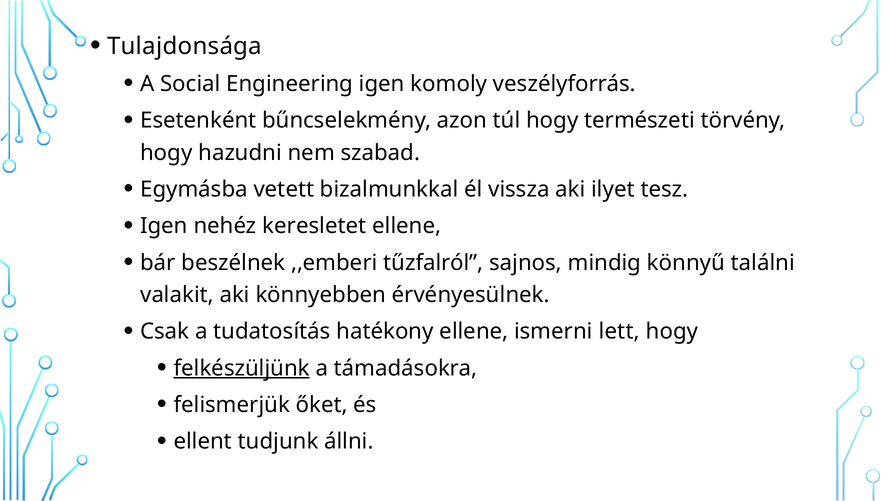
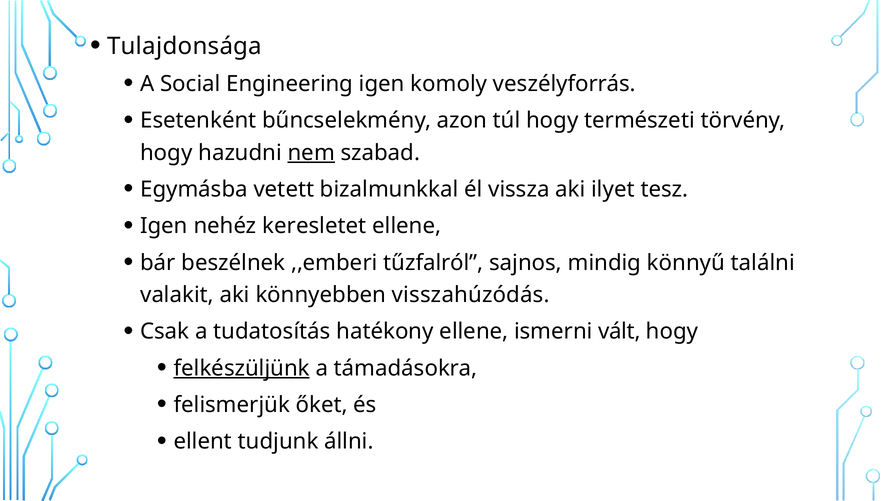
nem underline: none -> present
érvényesülnek: érvényesülnek -> visszahúzódás
lett: lett -> vált
